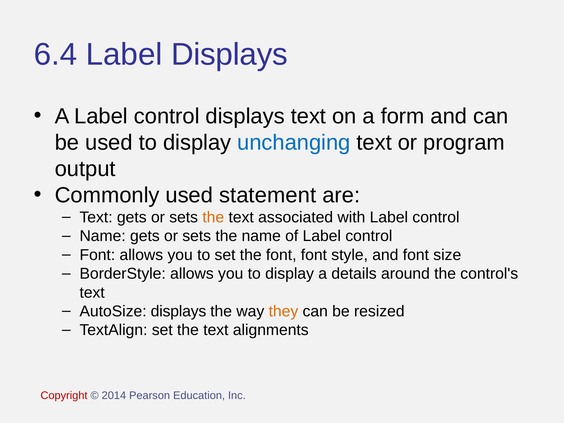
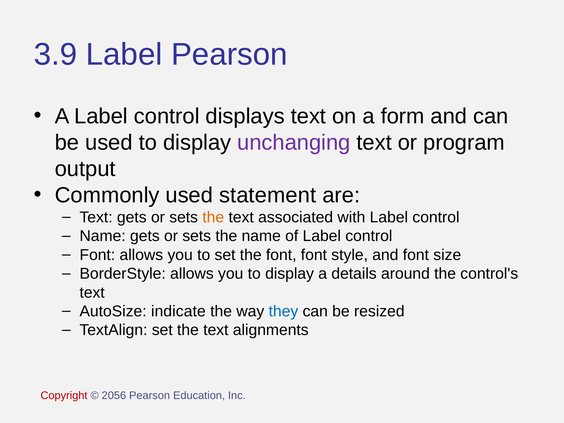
6.4: 6.4 -> 3.9
Label Displays: Displays -> Pearson
unchanging colour: blue -> purple
AutoSize displays: displays -> indicate
they colour: orange -> blue
2014: 2014 -> 2056
